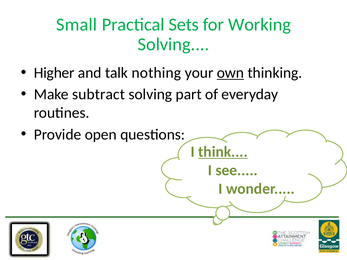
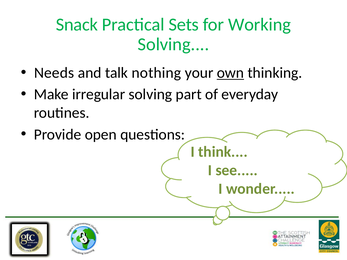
Small: Small -> Snack
Higher: Higher -> Needs
subtract: subtract -> irregular
think underline: present -> none
